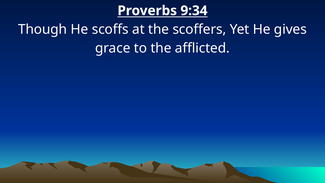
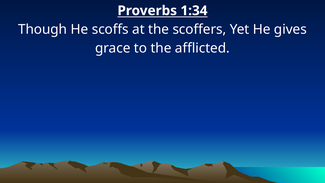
9:34: 9:34 -> 1:34
